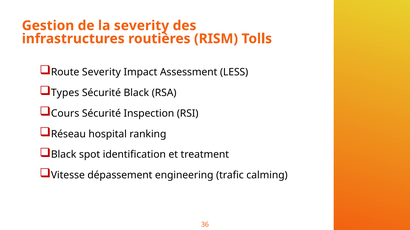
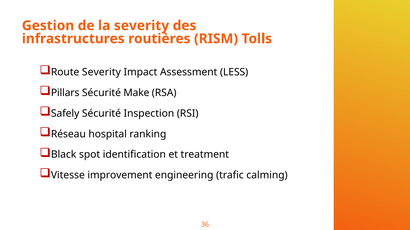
Types: Types -> Pillars
Sécurité Black: Black -> Make
Cours: Cours -> Safely
dépassement: dépassement -> improvement
